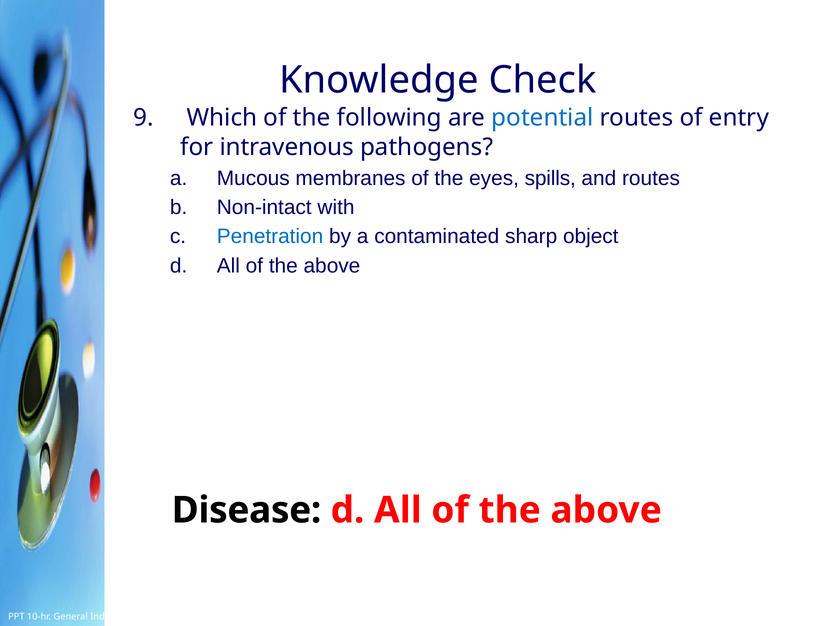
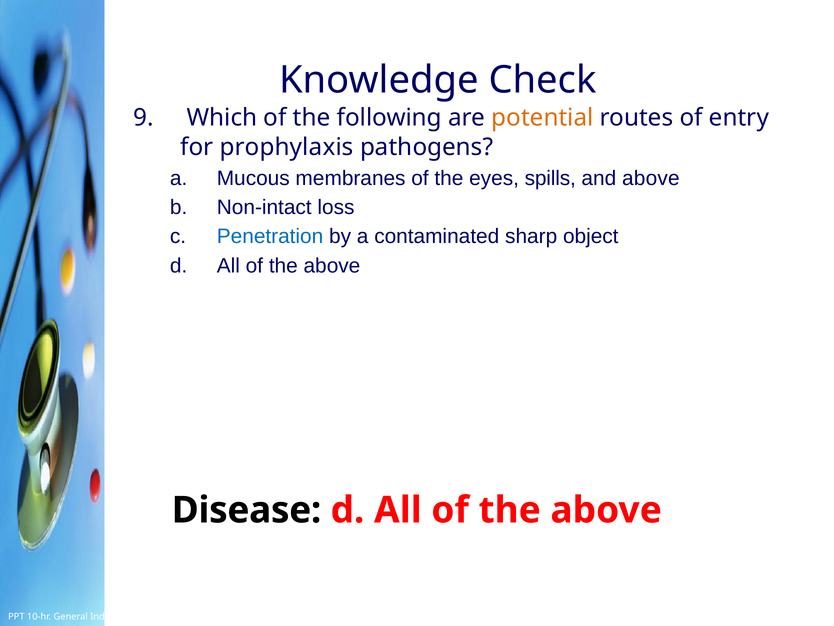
potential colour: blue -> orange
intravenous: intravenous -> prophylaxis
and routes: routes -> above
with: with -> loss
